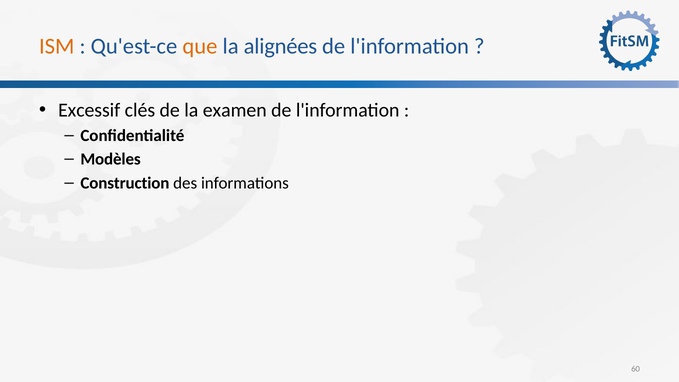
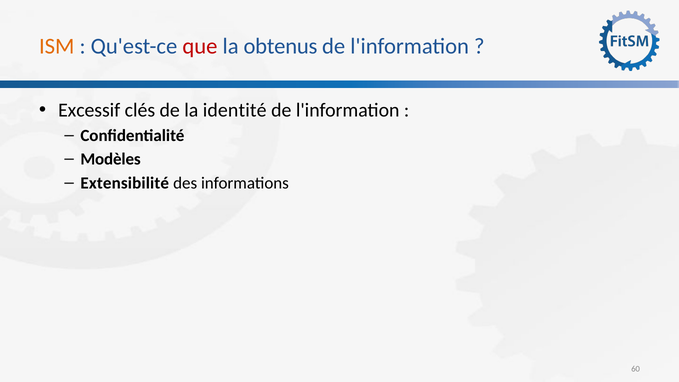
que colour: orange -> red
alignées: alignées -> obtenus
examen: examen -> identité
Construction: Construction -> Extensibilité
